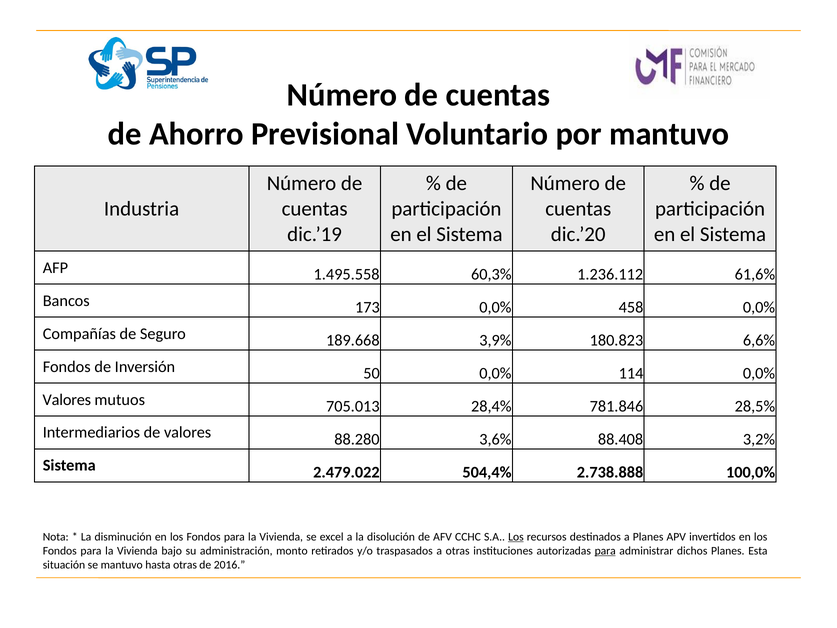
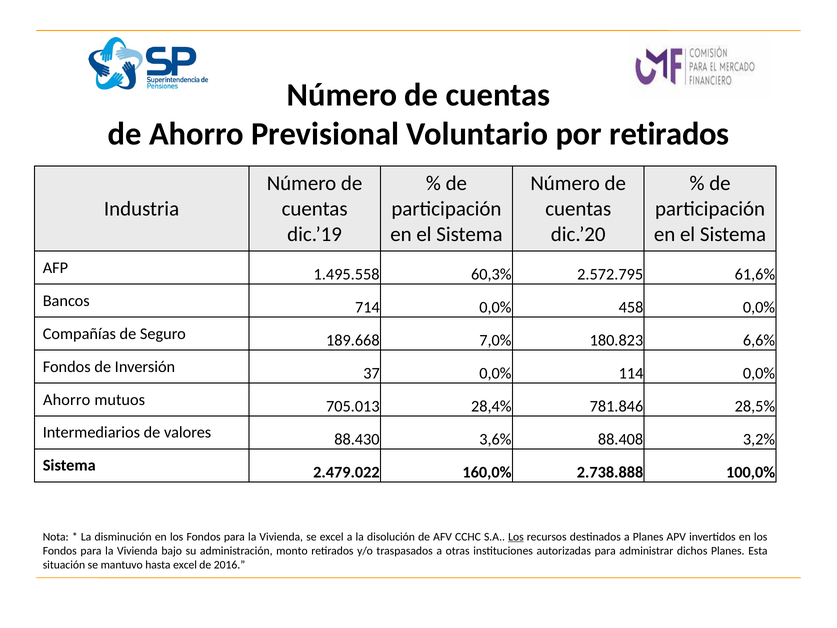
por mantuvo: mantuvo -> retirados
1.236.112: 1.236.112 -> 2.572.795
173: 173 -> 714
3,9%: 3,9% -> 7,0%
50: 50 -> 37
Valores at (67, 399): Valores -> Ahorro
88.280: 88.280 -> 88.430
504,4%: 504,4% -> 160,0%
para at (605, 551) underline: present -> none
hasta otras: otras -> excel
